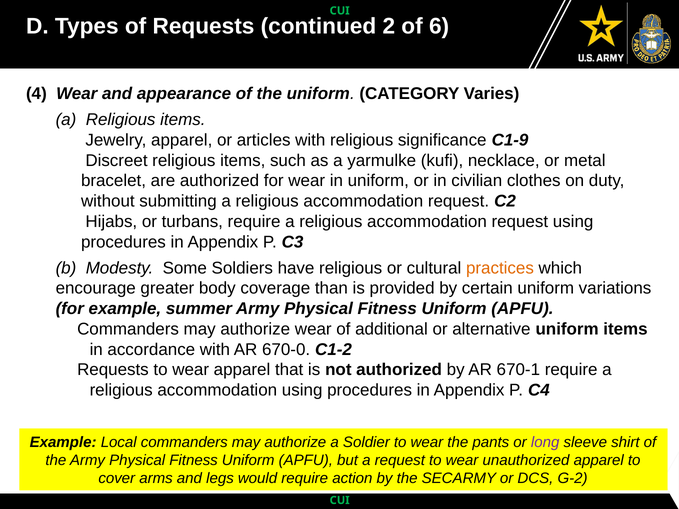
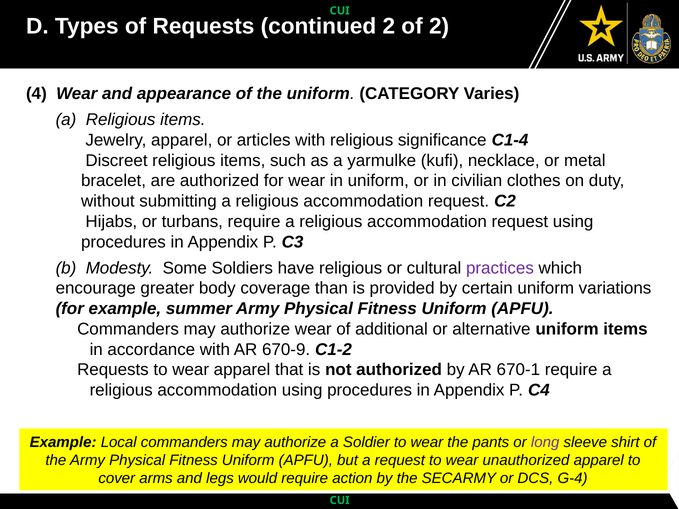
of 6: 6 -> 2
C1-9: C1-9 -> C1-4
practices colour: orange -> purple
670-0: 670-0 -> 670-9
G-2: G-2 -> G-4
